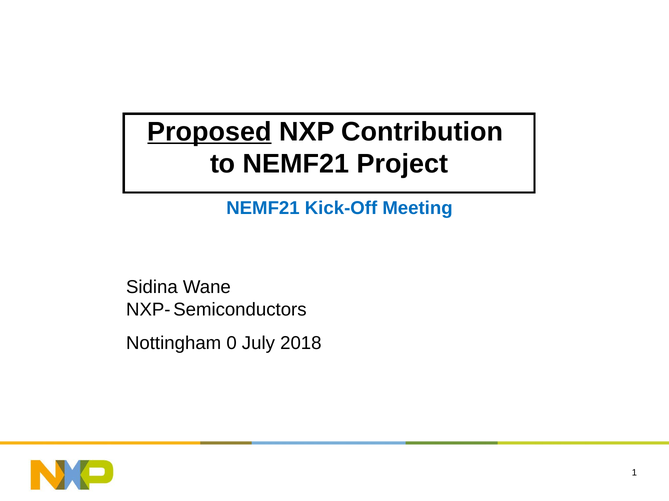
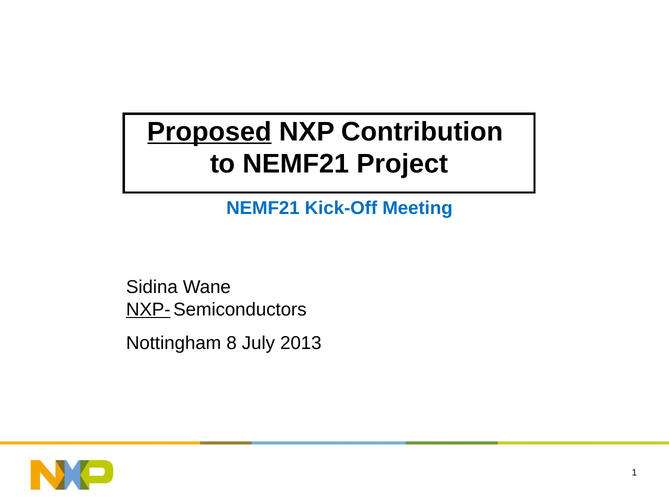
NXP- underline: none -> present
0: 0 -> 8
2018: 2018 -> 2013
